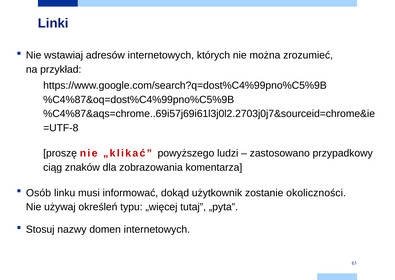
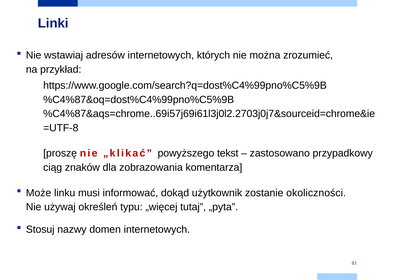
ludzi: ludzi -> tekst
Osób: Osób -> Może
